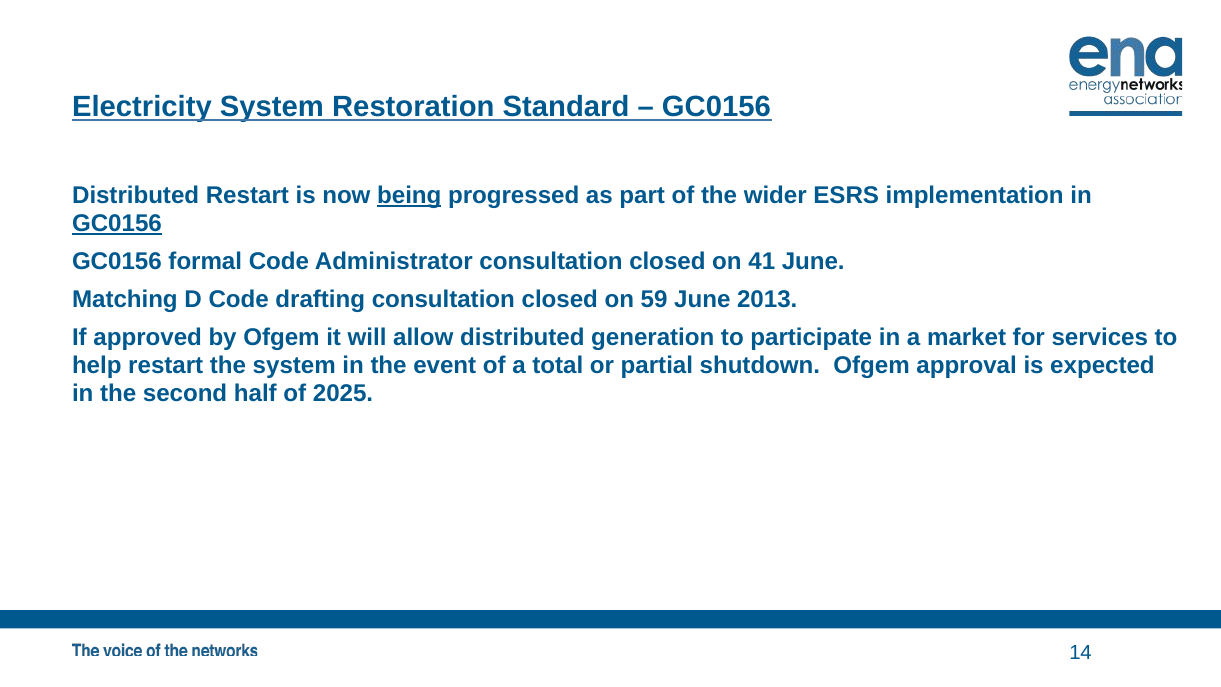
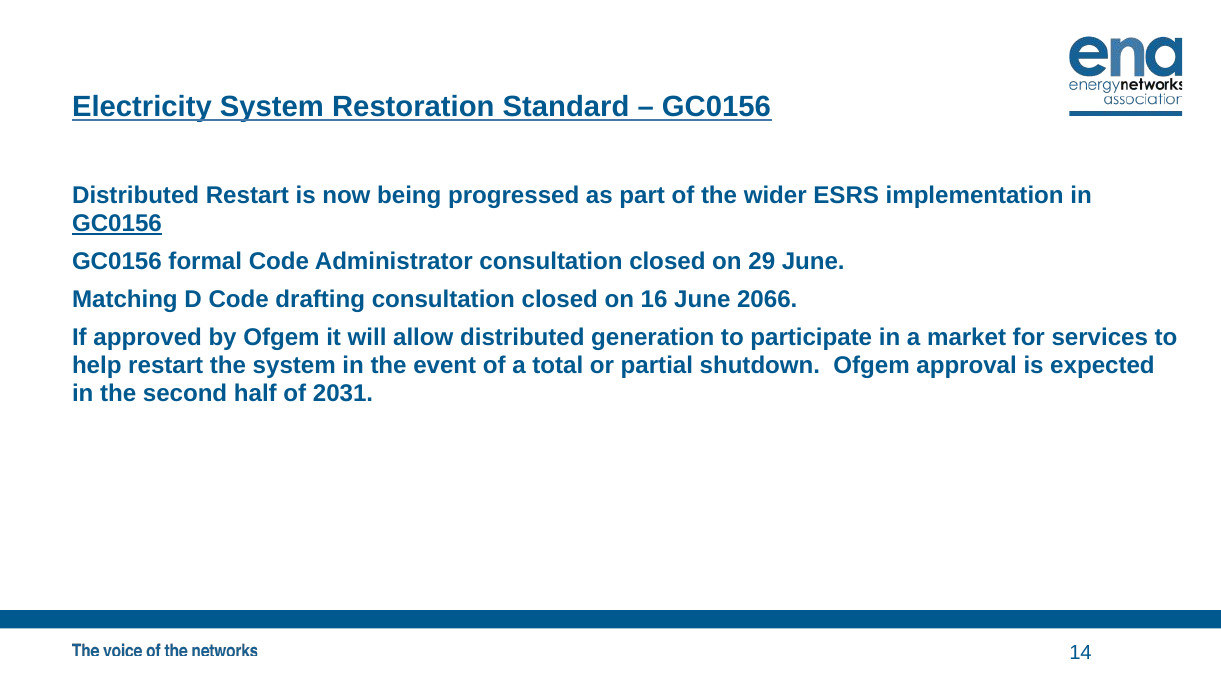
being underline: present -> none
41: 41 -> 29
59: 59 -> 16
2013: 2013 -> 2066
2025: 2025 -> 2031
